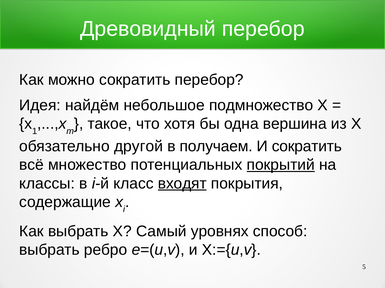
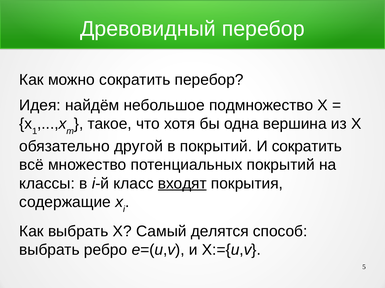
в получаем: получаем -> покрытий
покрытий at (281, 165) underline: present -> none
уровнях: уровнях -> делятся
